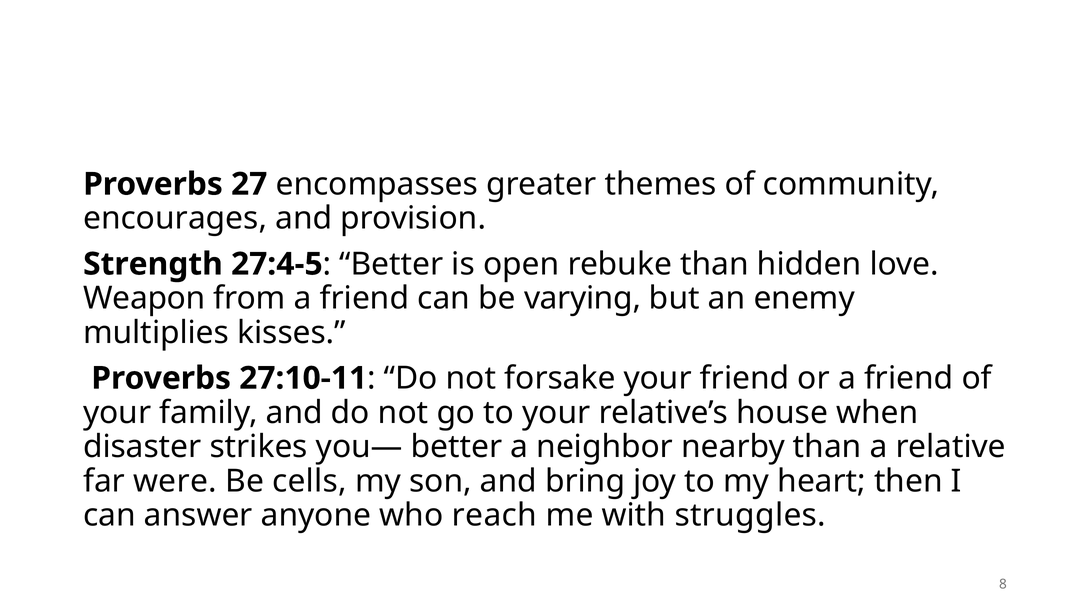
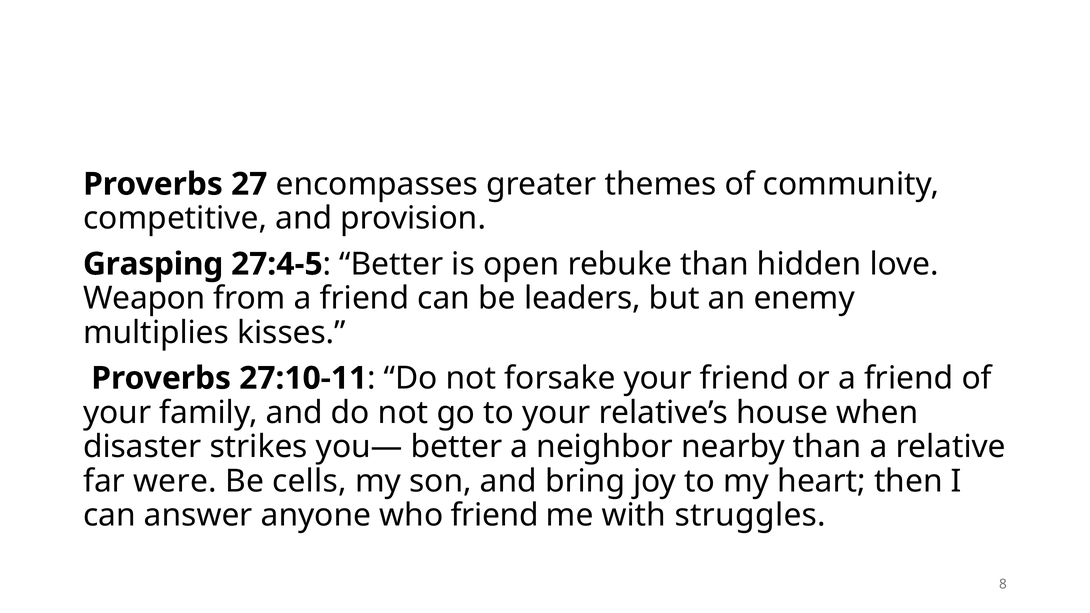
encourages: encourages -> competitive
Strength: Strength -> Grasping
varying: varying -> leaders
who reach: reach -> friend
